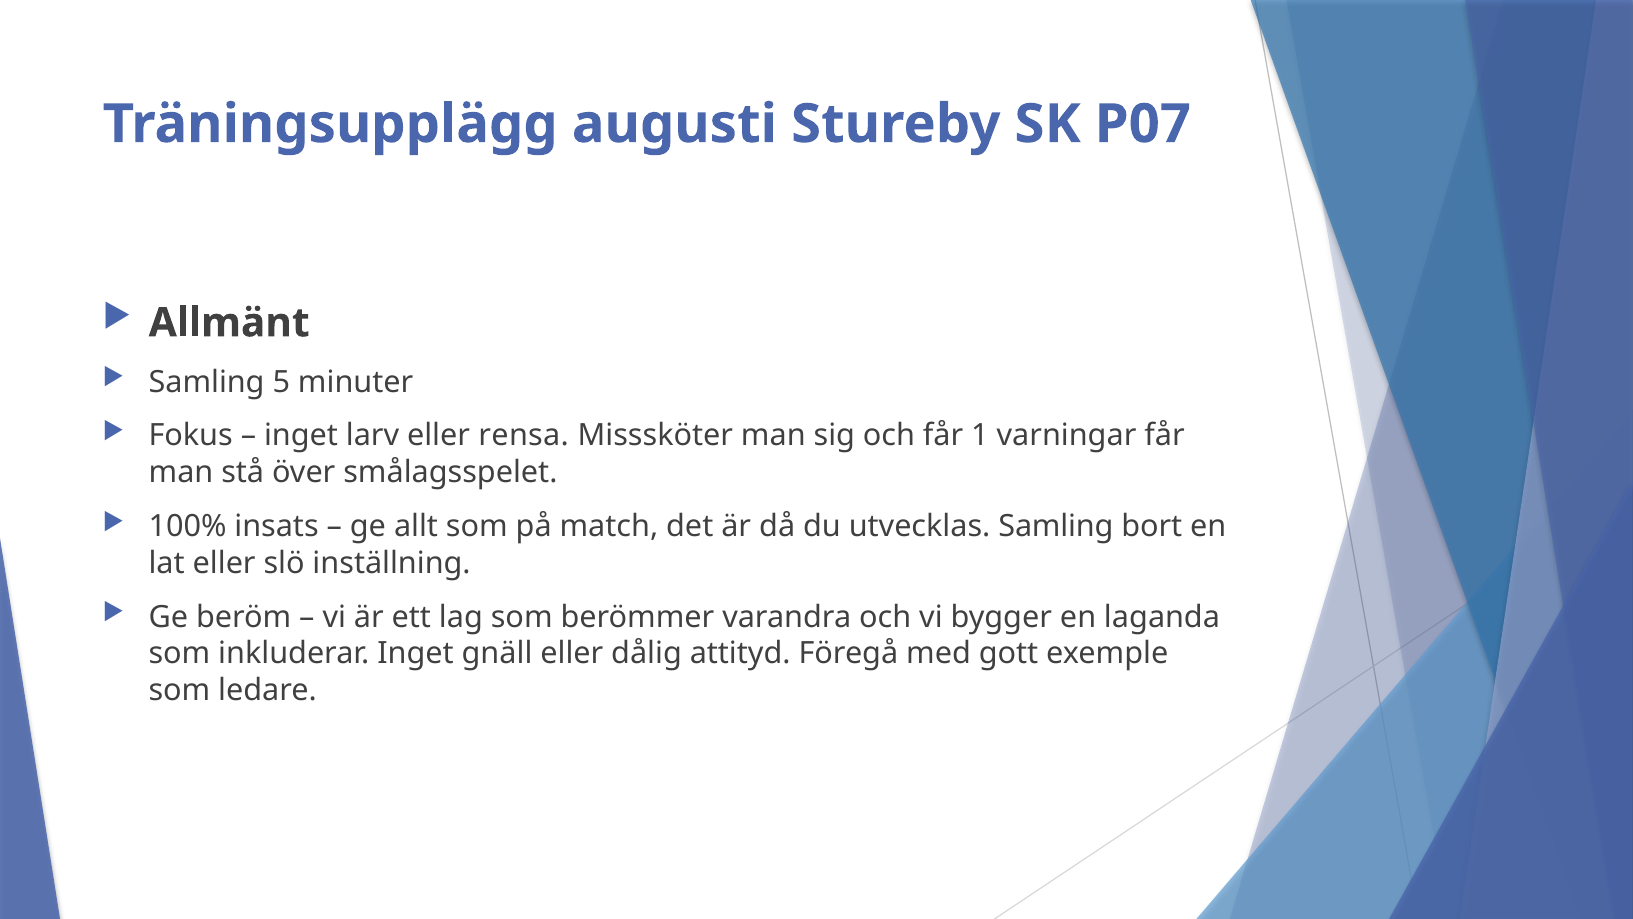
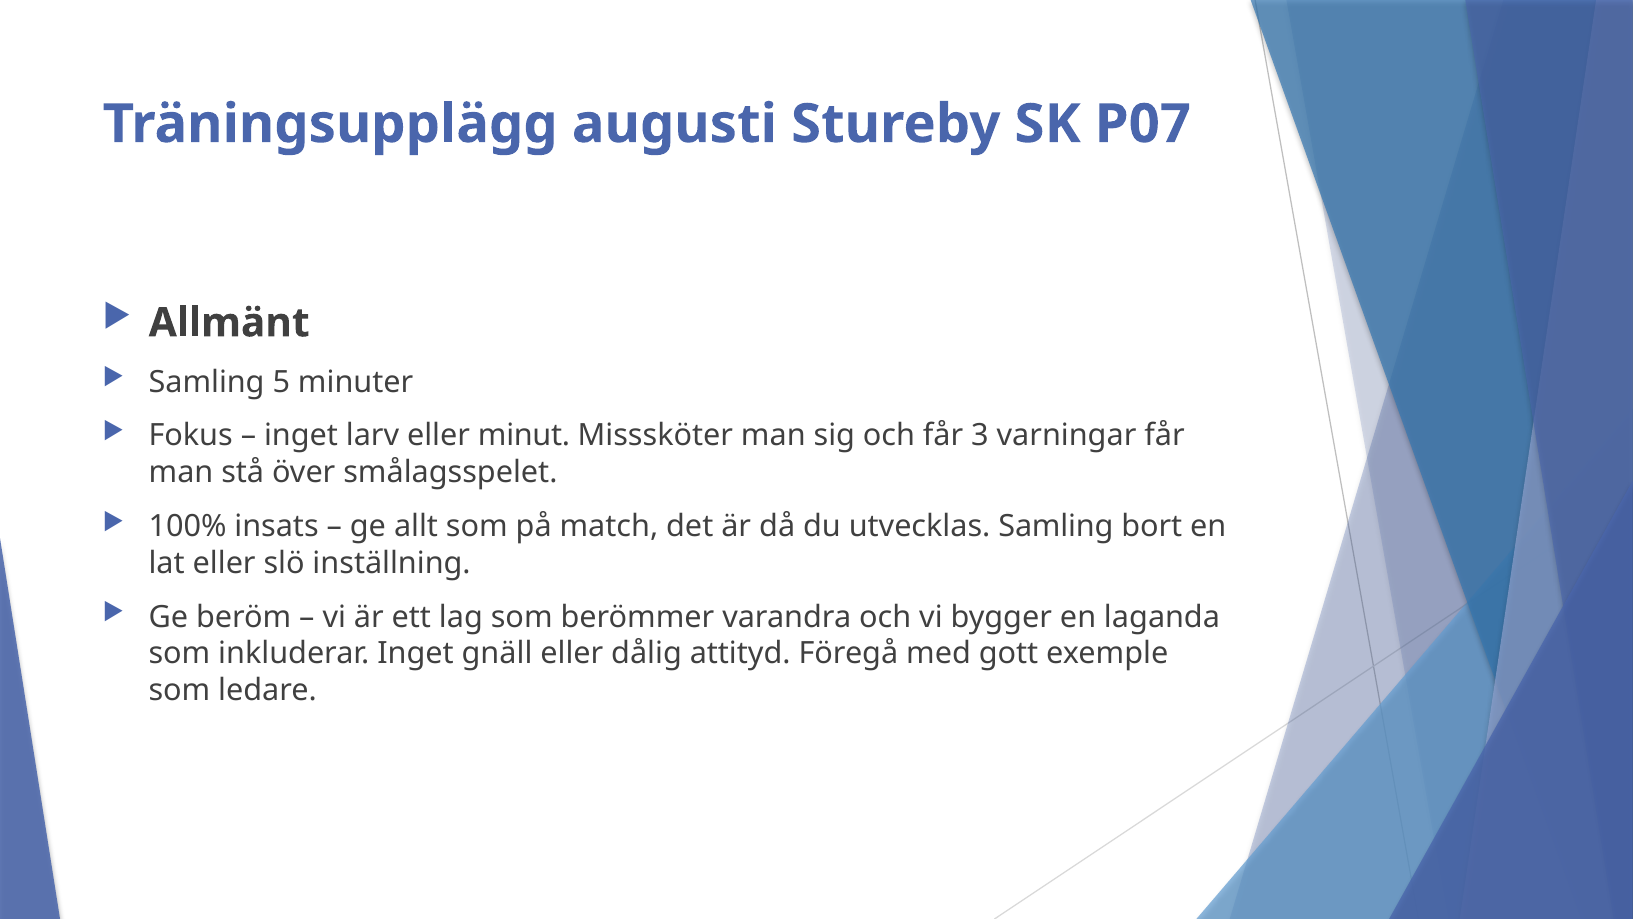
rensa: rensa -> minut
1: 1 -> 3
